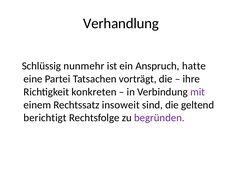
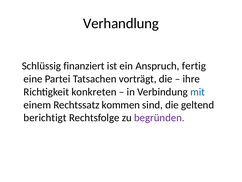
nunmehr: nunmehr -> finanziert
hatte: hatte -> fertig
mit colour: purple -> blue
insoweit: insoweit -> kommen
